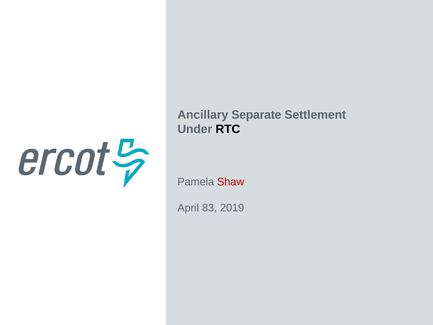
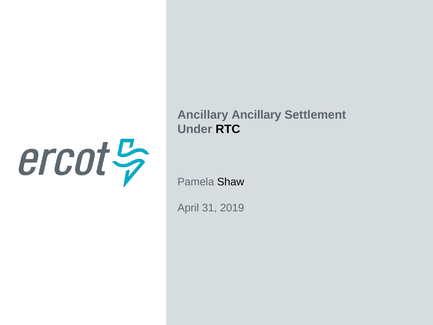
Ancillary Separate: Separate -> Ancillary
Shaw colour: red -> black
83: 83 -> 31
